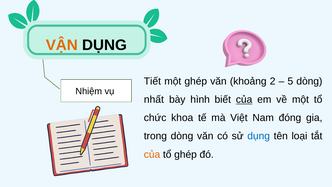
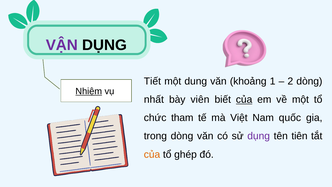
VẬN colour: orange -> purple
một ghép: ghép -> dung
2: 2 -> 1
5: 5 -> 2
Nhiệm underline: none -> present
hình: hình -> viên
khoa: khoa -> tham
đóng: đóng -> quốc
dụng at (259, 136) colour: blue -> purple
loại: loại -> tiên
